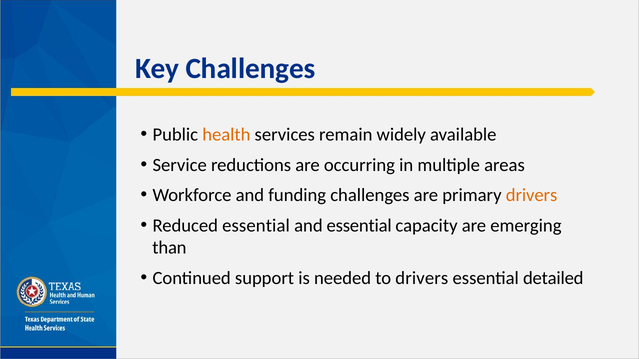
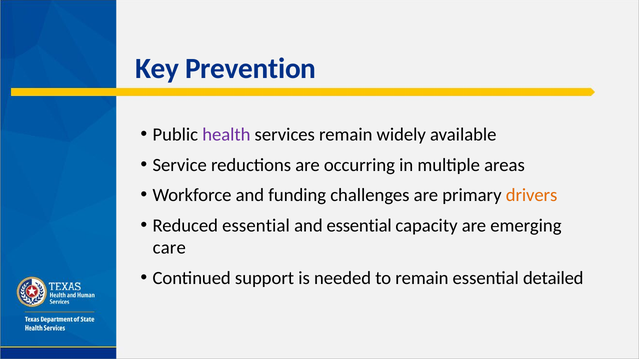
Key Challenges: Challenges -> Prevention
health colour: orange -> purple
than: than -> care
to drivers: drivers -> remain
